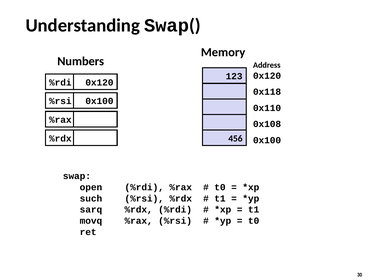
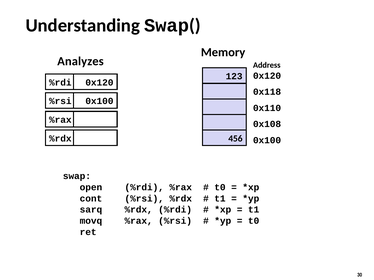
Numbers: Numbers -> Analyzes
such: such -> cont
